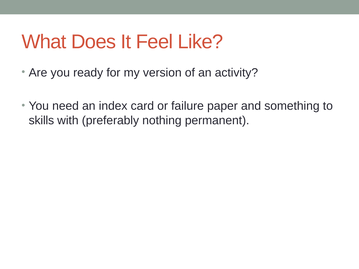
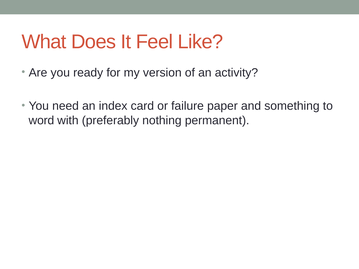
skills: skills -> word
